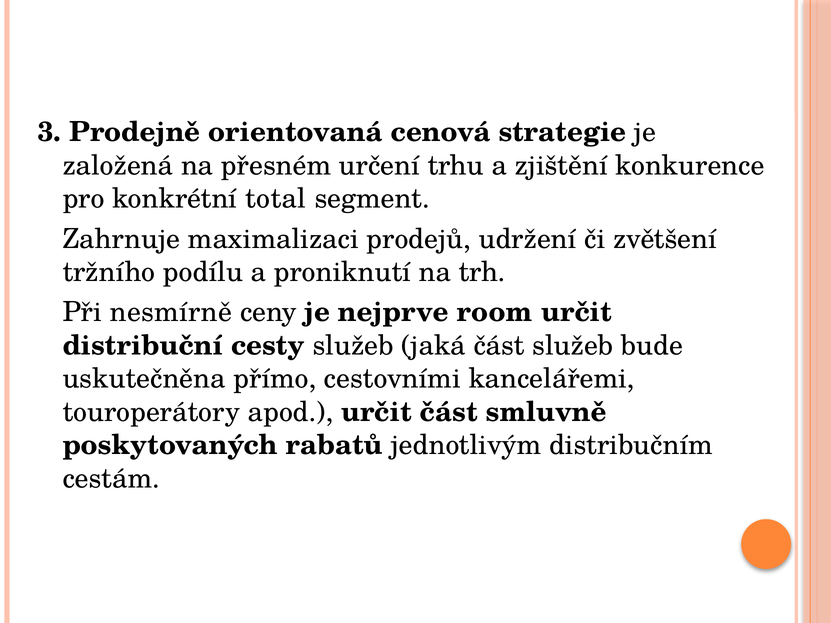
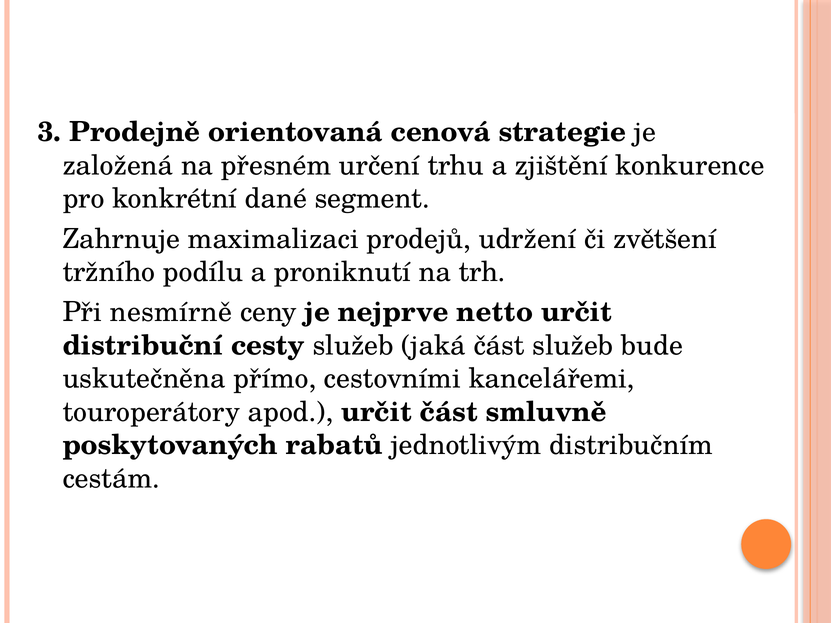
total: total -> dané
room: room -> netto
